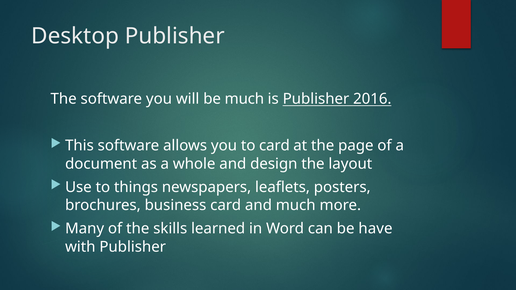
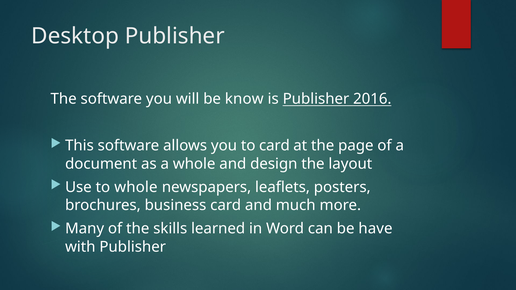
be much: much -> know
to things: things -> whole
